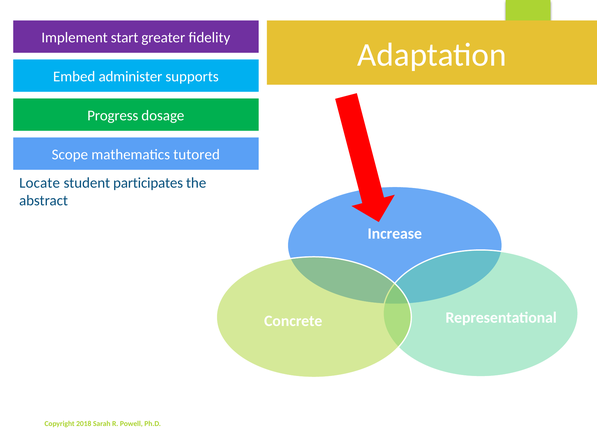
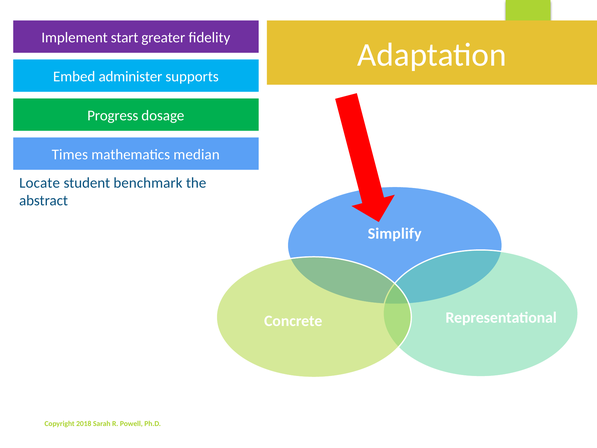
Scope: Scope -> Times
tutored: tutored -> median
participates: participates -> benchmark
Increase: Increase -> Simplify
